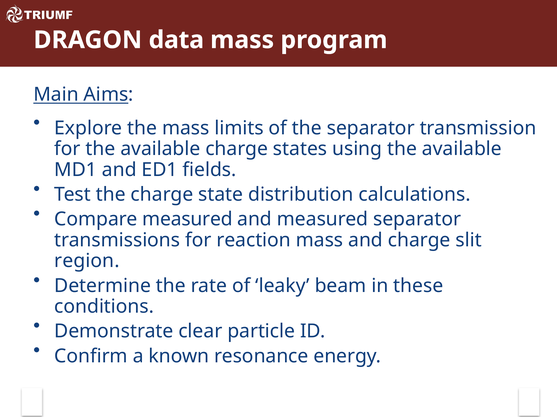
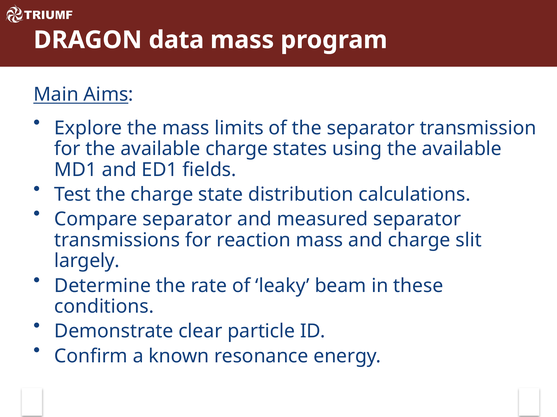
Compare measured: measured -> separator
region: region -> largely
